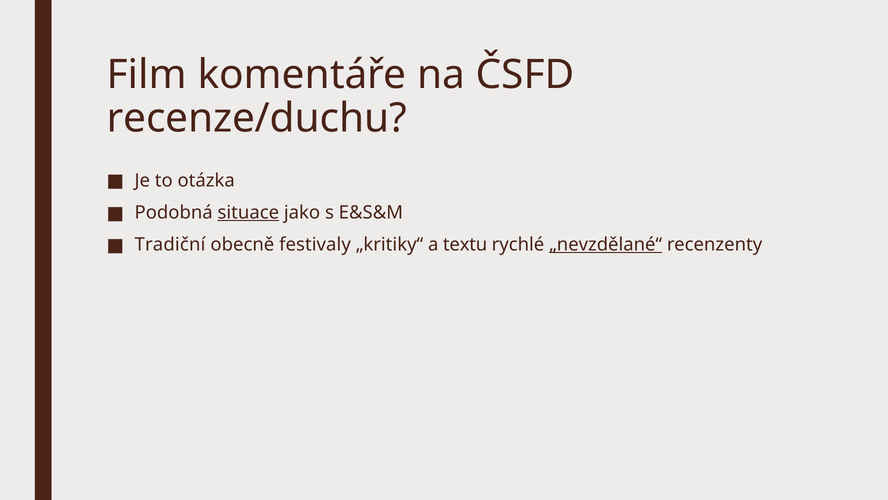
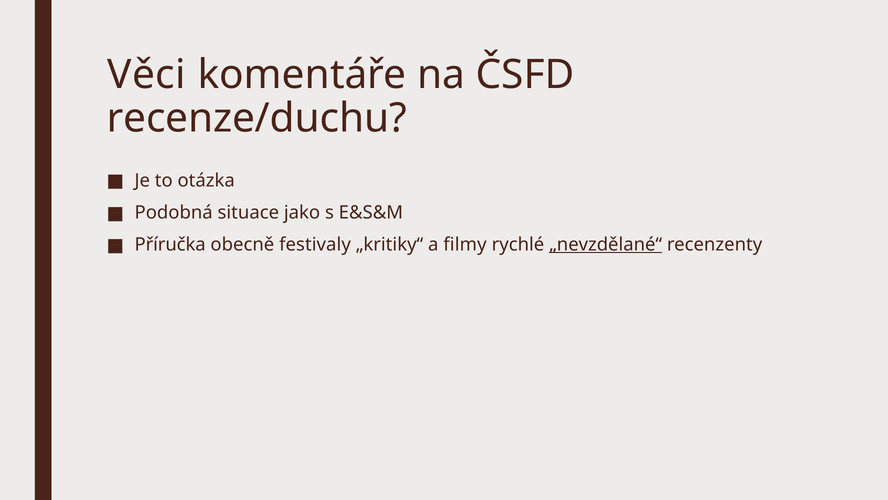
Film: Film -> Věci
situace underline: present -> none
Tradiční: Tradiční -> Příručka
textu: textu -> filmy
